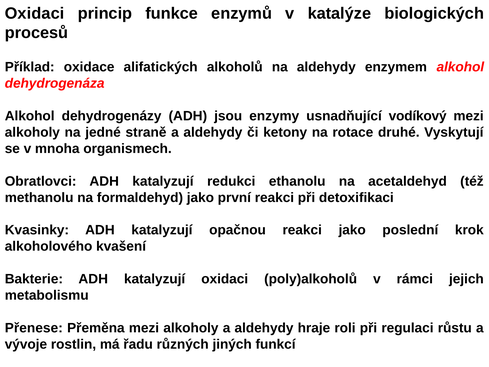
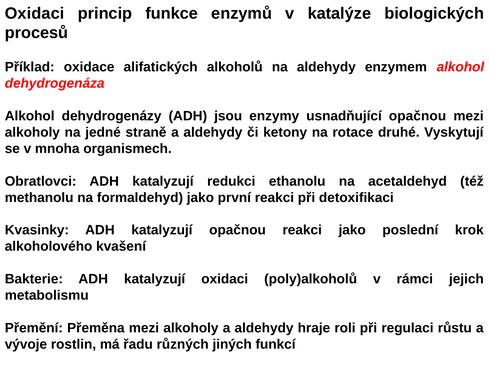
usnadňující vodíkový: vodíkový -> opačnou
Přenese: Přenese -> Přemění
